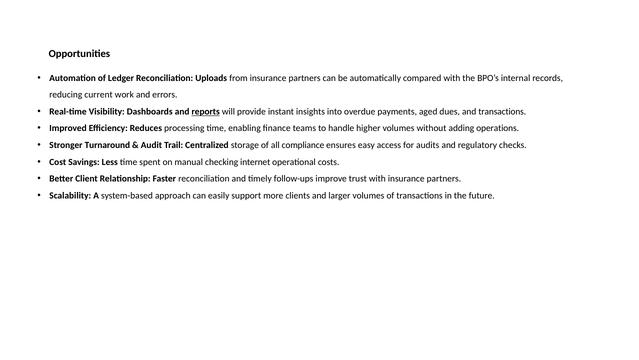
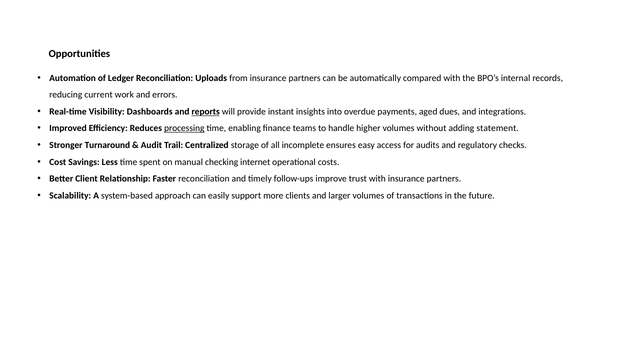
and transactions: transactions -> integrations
processing underline: none -> present
operations: operations -> statement
compliance: compliance -> incomplete
